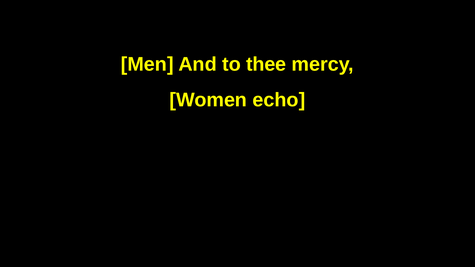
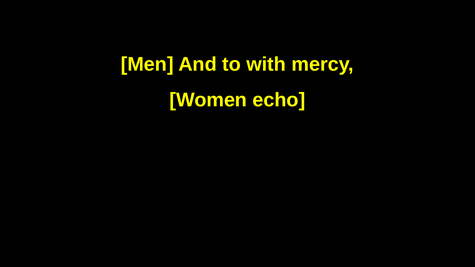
thee: thee -> with
